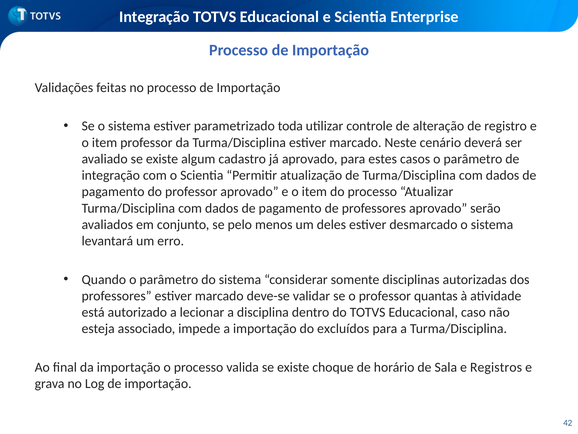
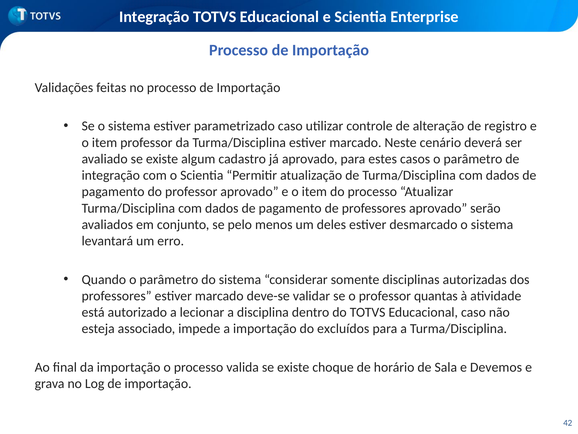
parametrizado toda: toda -> caso
Registros: Registros -> Devemos
